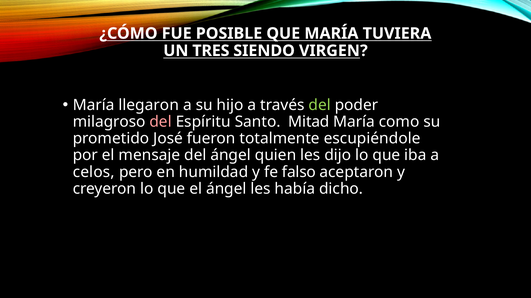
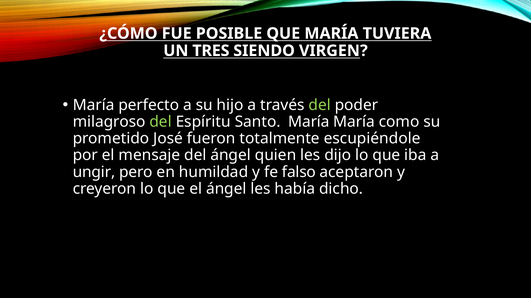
llegaron: llegaron -> perfecto
del at (161, 122) colour: pink -> light green
Santo Mitad: Mitad -> María
celos: celos -> ungir
